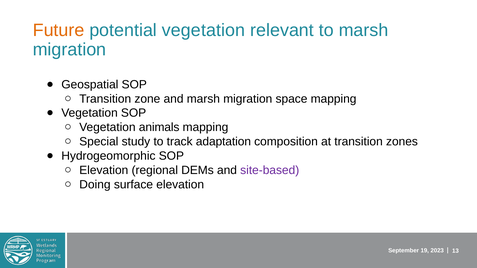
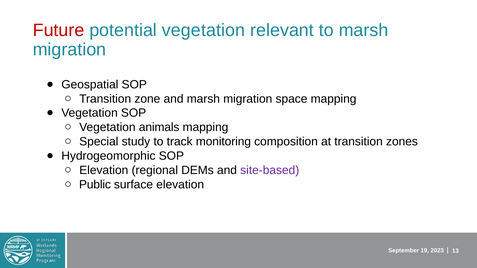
Future colour: orange -> red
adaptation: adaptation -> monitoring
Doing: Doing -> Public
